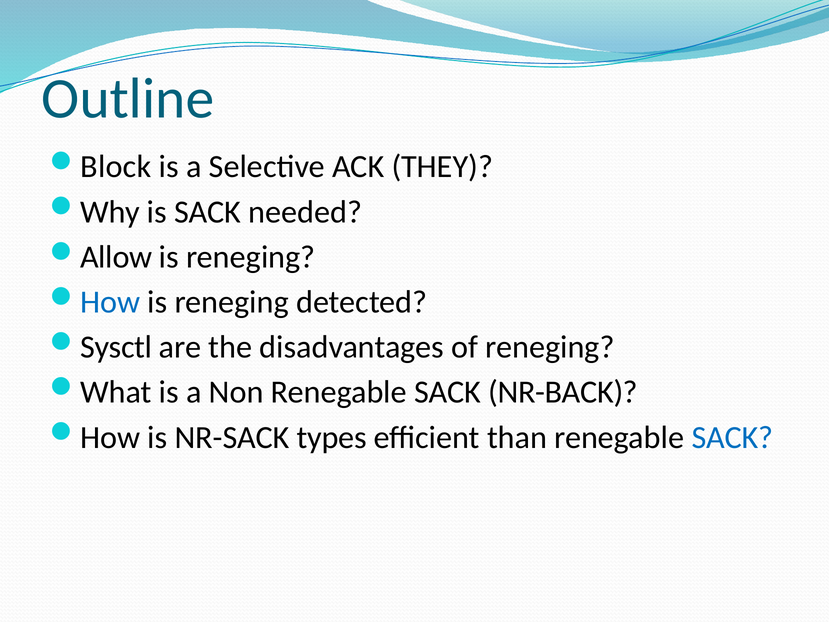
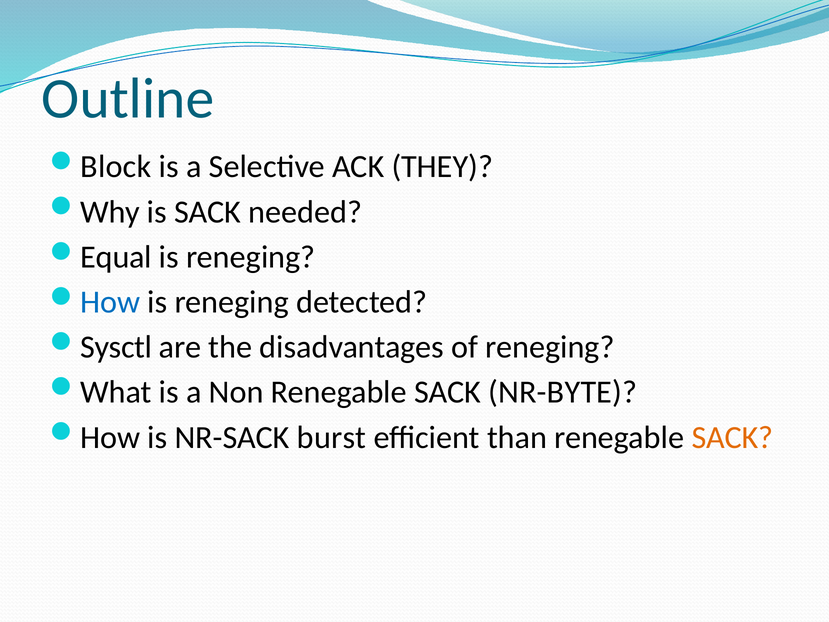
Allow: Allow -> Equal
NR-BACK: NR-BACK -> NR-BYTE
types: types -> burst
SACK at (732, 437) colour: blue -> orange
